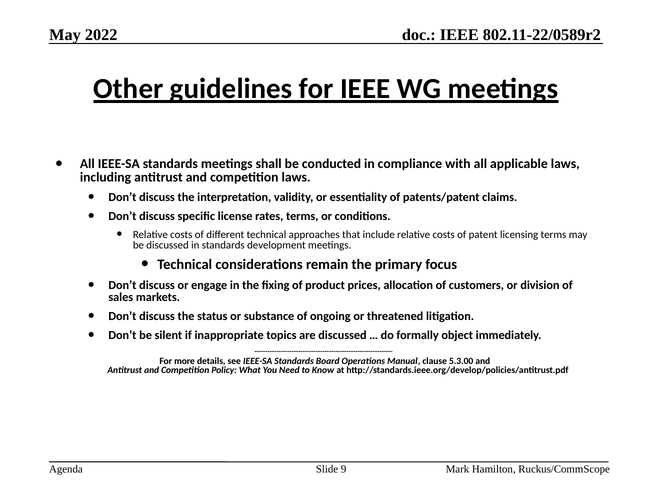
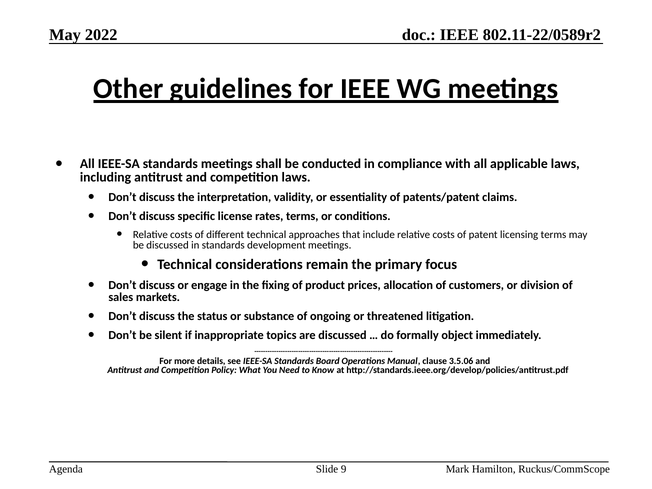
5.3.00: 5.3.00 -> 3.5.06
